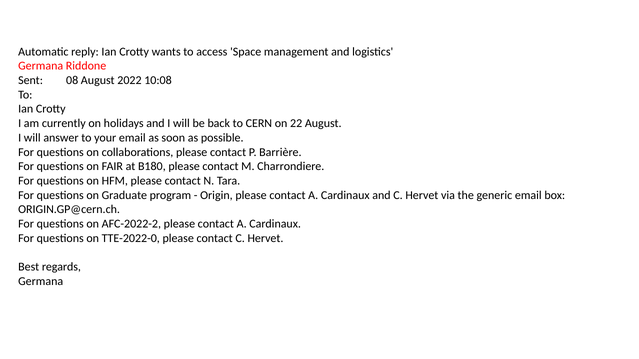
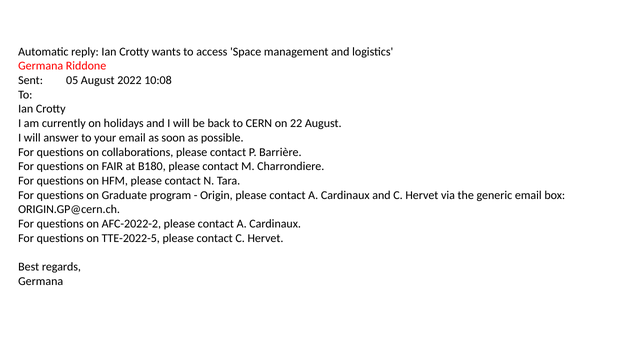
08: 08 -> 05
TTE-2022-0: TTE-2022-0 -> TTE-2022-5
